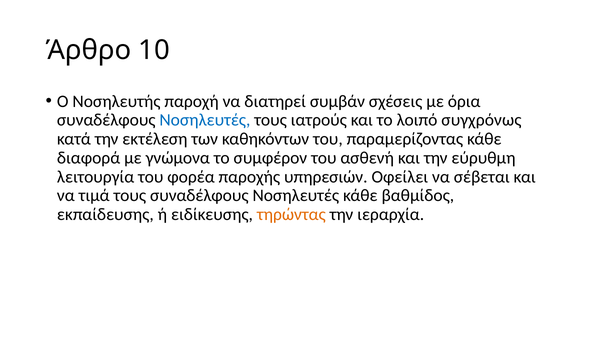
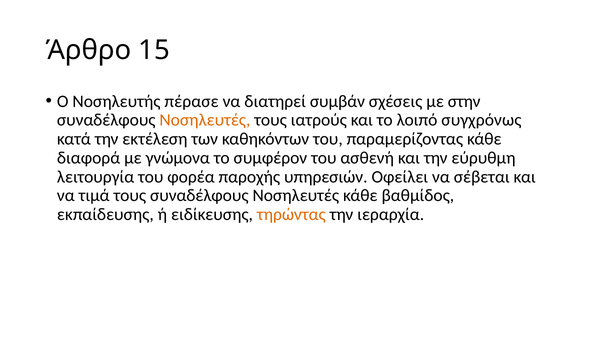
10: 10 -> 15
παροχή: παροχή -> πέρασε
όρια: όρια -> στην
Νοσηλευτές at (205, 120) colour: blue -> orange
